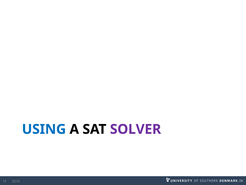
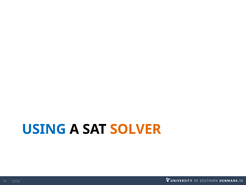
SOLVER colour: purple -> orange
